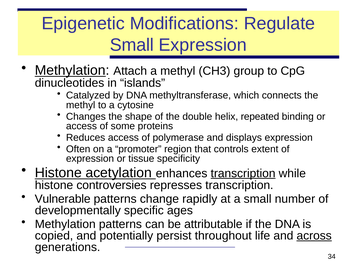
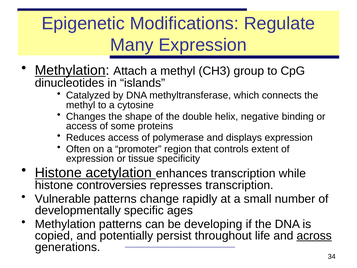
Small at (132, 45): Small -> Many
repeated: repeated -> negative
transcription at (243, 173) underline: present -> none
attributable: attributable -> developing
